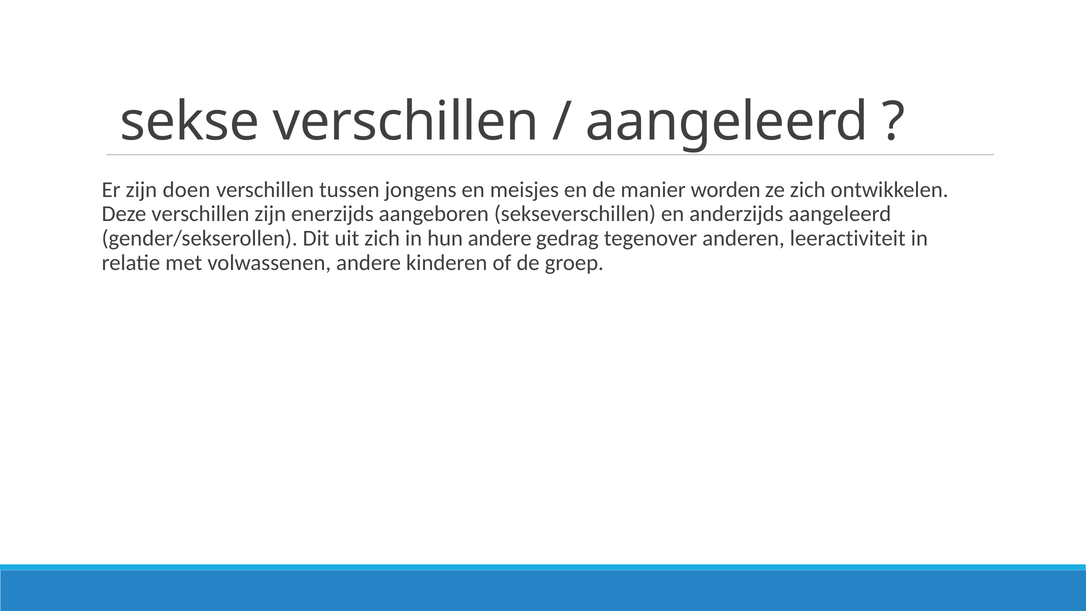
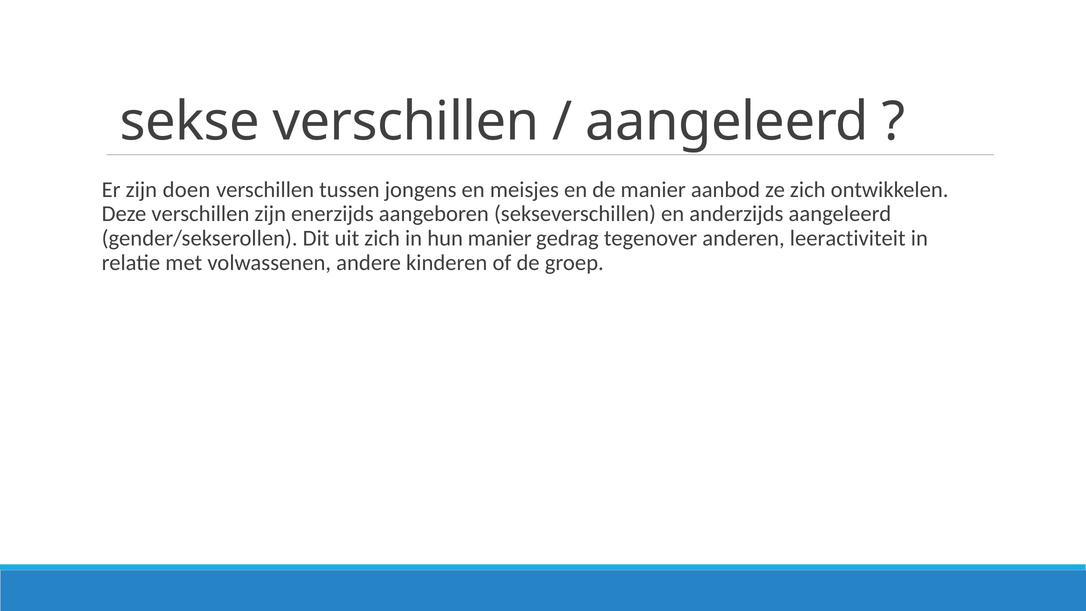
worden: worden -> aanbod
hun andere: andere -> manier
